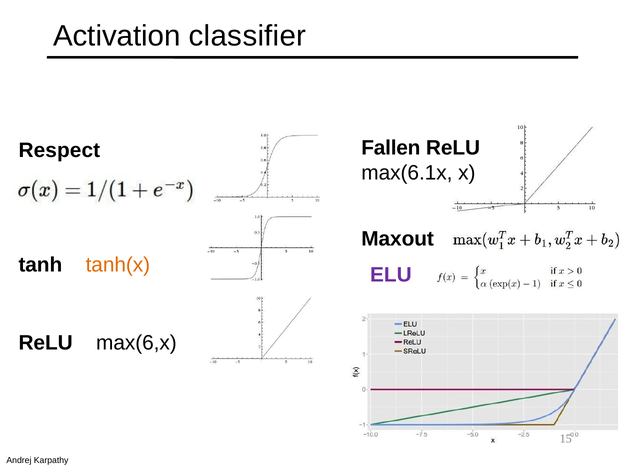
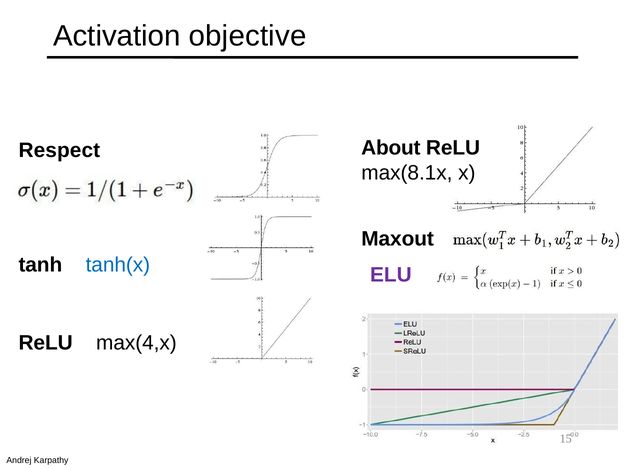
classifier: classifier -> objective
Fallen: Fallen -> About
max(6.1x: max(6.1x -> max(8.1x
tanh(x colour: orange -> blue
max(6,x: max(6,x -> max(4,x
